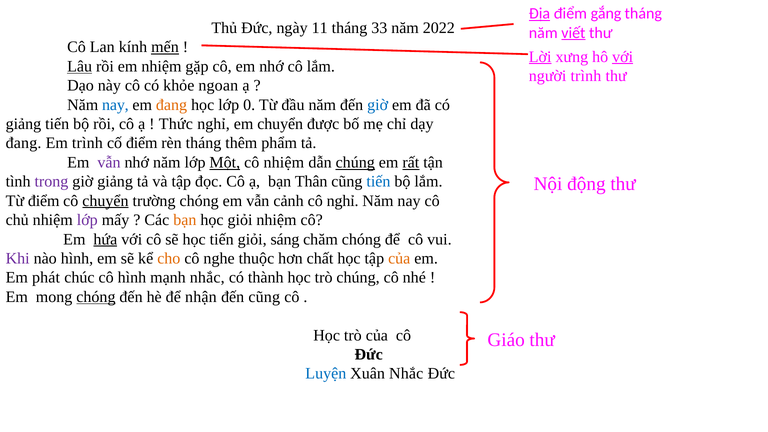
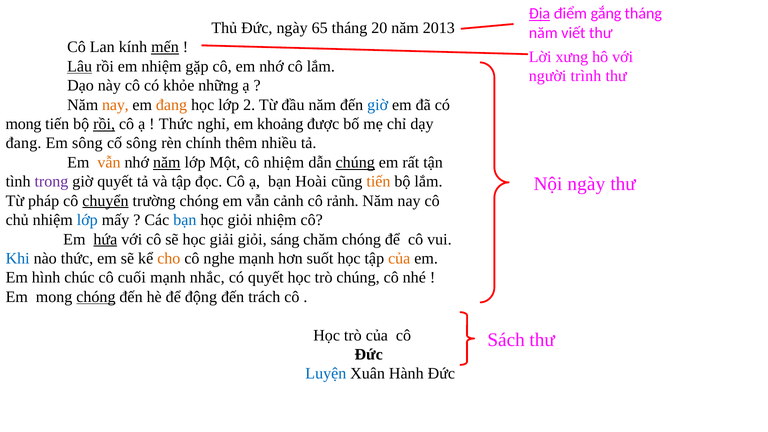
11: 11 -> 65
33: 33 -> 20
2022: 2022 -> 2013
viết underline: present -> none
Lời underline: present -> none
với at (623, 57) underline: present -> none
ngoan: ngoan -> những
nay at (115, 105) colour: blue -> orange
0: 0 -> 2
giảng at (23, 124): giảng -> mong
rồi at (104, 124) underline: none -> present
em chuyển: chuyển -> khoảng
Em trình: trình -> sông
cố điểm: điểm -> sông
rèn tháng: tháng -> chính
phẩm: phẩm -> nhiều
vẫn at (109, 162) colour: purple -> orange
năm at (167, 162) underline: none -> present
Một underline: present -> none
rất underline: present -> none
giờ giảng: giảng -> quyết
Thân: Thân -> Hoài
tiến at (378, 182) colour: blue -> orange
Nội động: động -> ngày
Từ điểm: điểm -> pháp
cô nghỉ: nghỉ -> rảnh
lớp at (87, 220) colour: purple -> blue
bạn at (185, 220) colour: orange -> blue
học tiến: tiến -> giải
Khi colour: purple -> blue
nào hình: hình -> thức
nghe thuộc: thuộc -> mạnh
chất: chất -> suốt
phát: phát -> hình
cô hình: hình -> cuối
có thành: thành -> quyết
nhận: nhận -> động
đến cũng: cũng -> trách
Giáo: Giáo -> Sách
Xuân Nhắc: Nhắc -> Hành
